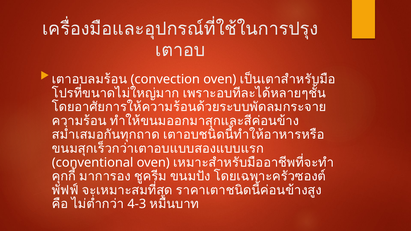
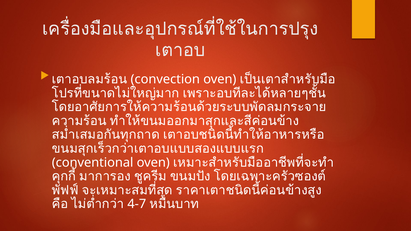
4-3: 4-3 -> 4-7
